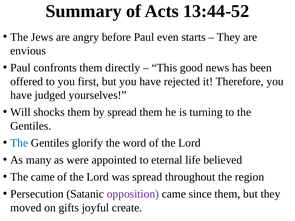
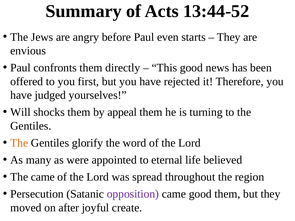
by spread: spread -> appeal
The at (19, 143) colour: blue -> orange
came since: since -> good
gifts: gifts -> after
